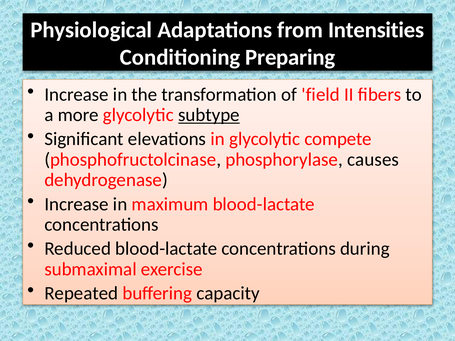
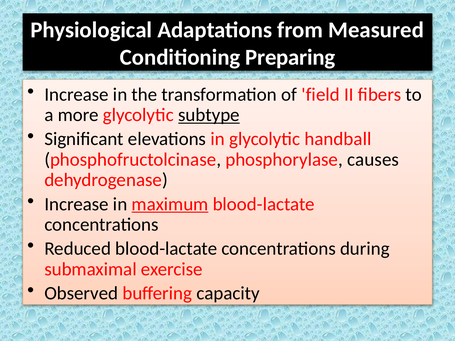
Intensities: Intensities -> Measured
compete: compete -> handball
maximum underline: none -> present
Repeated: Repeated -> Observed
